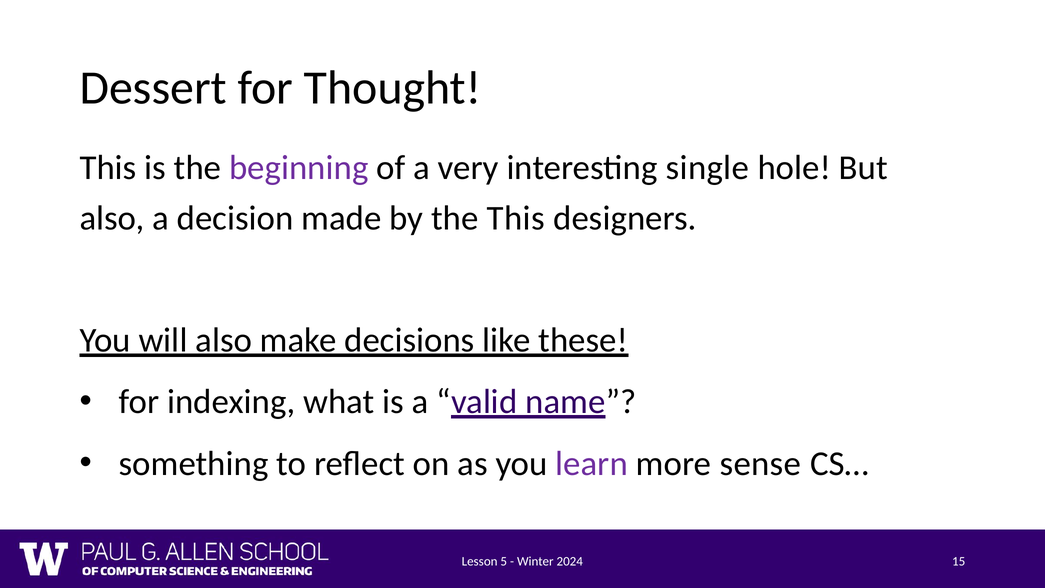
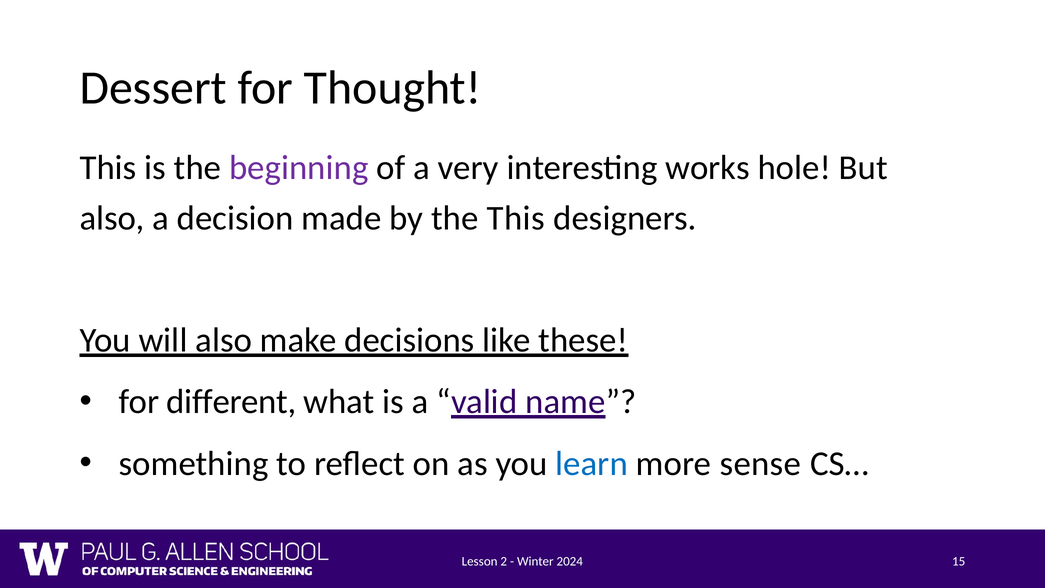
single: single -> works
indexing: indexing -> different
learn colour: purple -> blue
5: 5 -> 2
